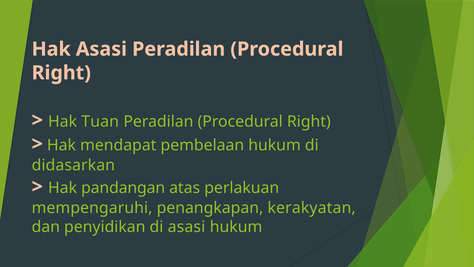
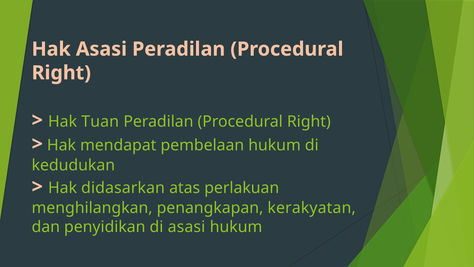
didasarkan: didasarkan -> kedudukan
pandangan: pandangan -> didasarkan
mempengaruhi: mempengaruhi -> menghilangkan
